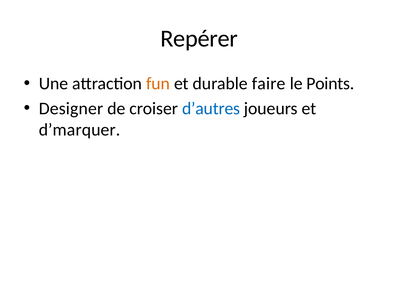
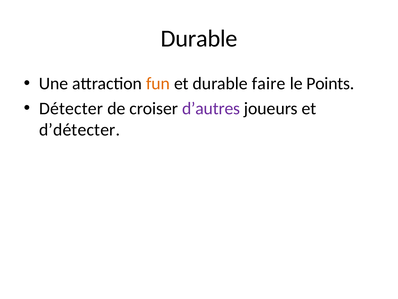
Repérer at (199, 39): Repérer -> Durable
Designer: Designer -> Détecter
d’autres colour: blue -> purple
d’marquer: d’marquer -> d’détecter
